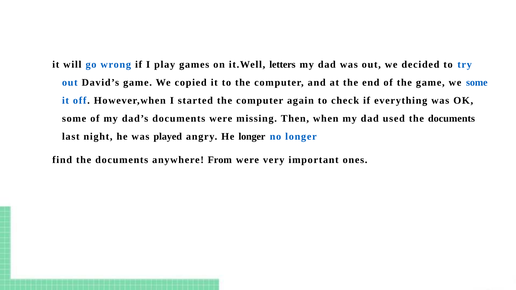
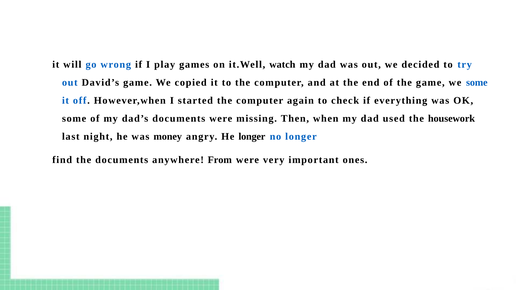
letters: letters -> watch
used the documents: documents -> housework
played: played -> money
